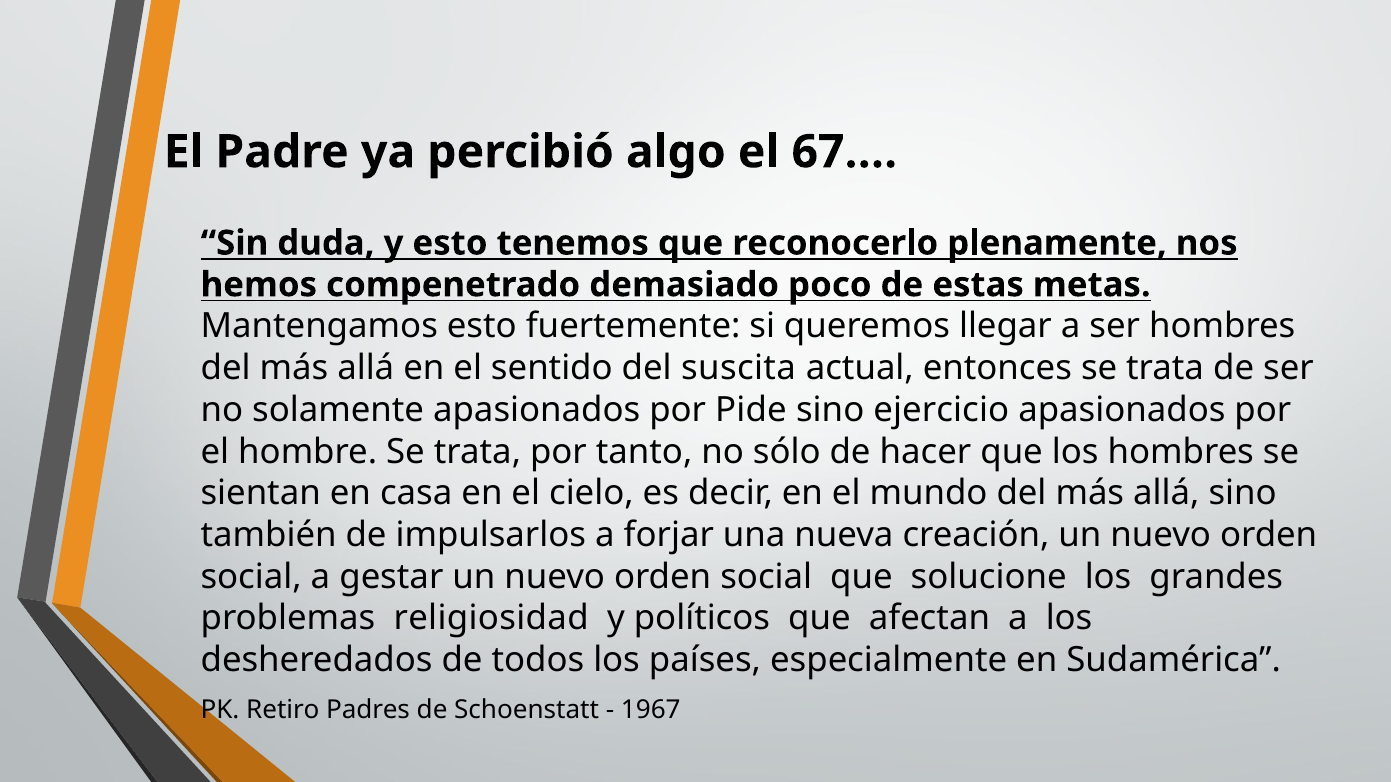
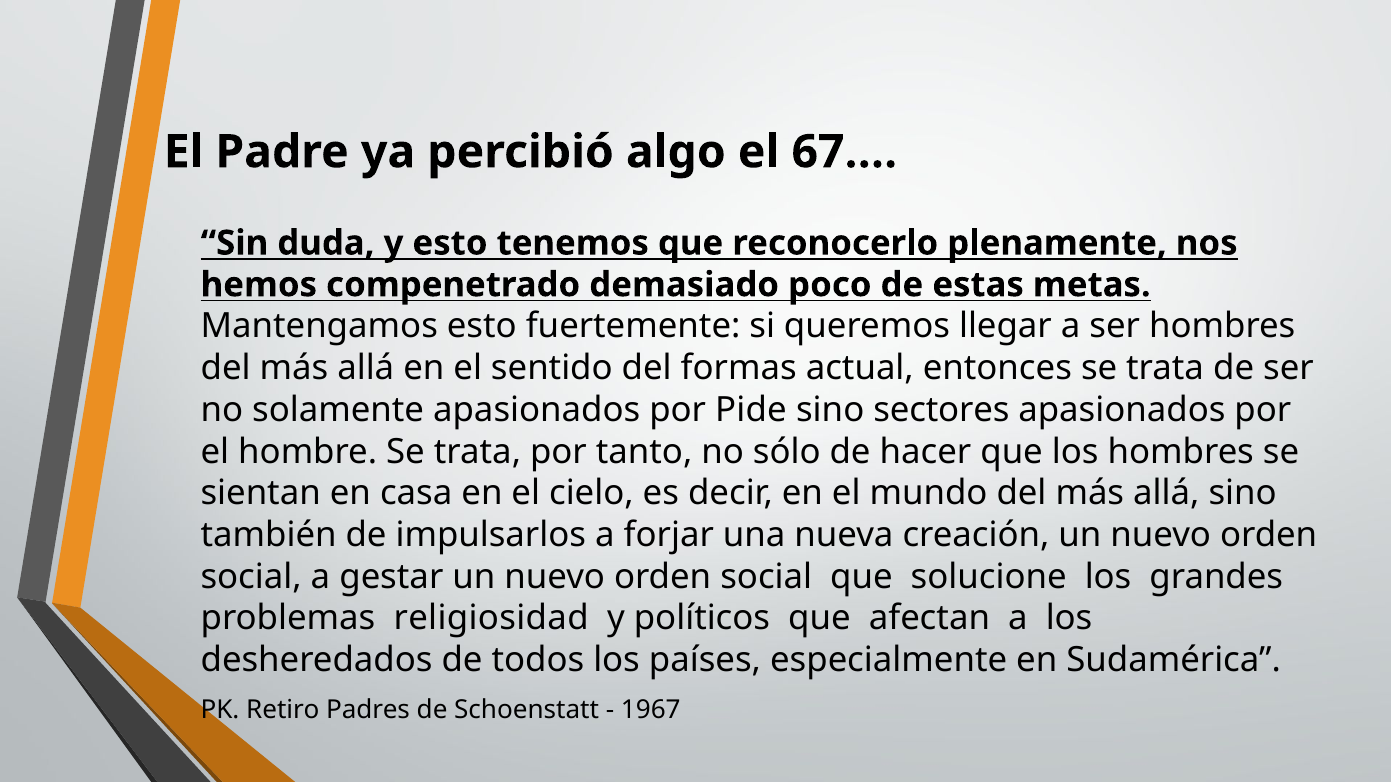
suscita: suscita -> formas
ejercicio: ejercicio -> sectores
